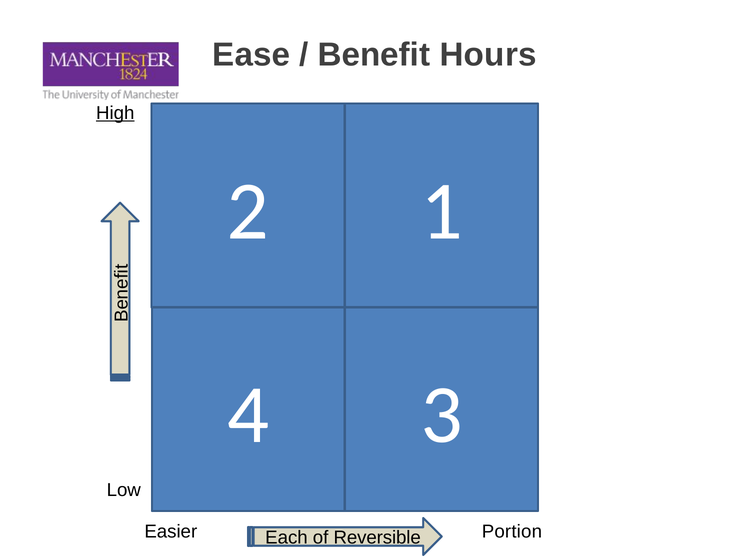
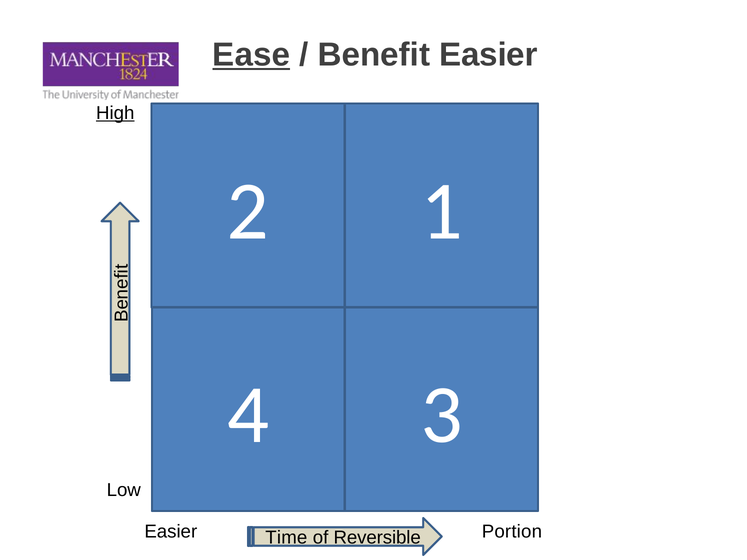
Ease underline: none -> present
Benefit Hours: Hours -> Easier
Each: Each -> Time
